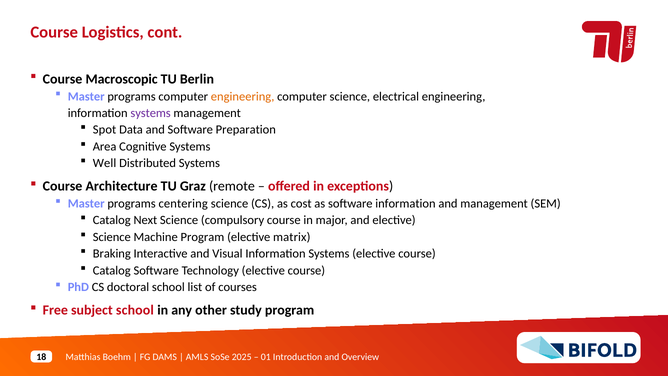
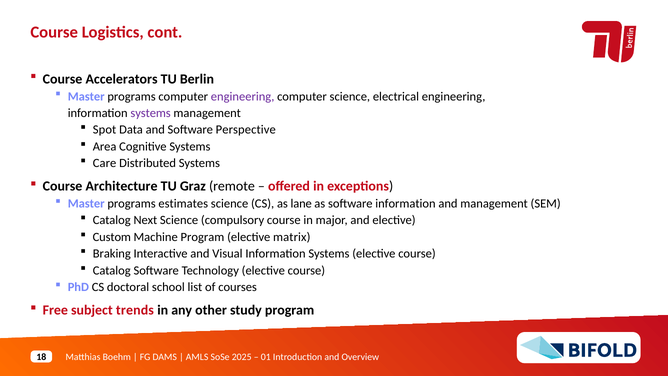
Macroscopic: Macroscopic -> Accelerators
engineering at (243, 96) colour: orange -> purple
Preparation: Preparation -> Perspective
Well: Well -> Care
centering: centering -> estimates
cost: cost -> lane
Science at (112, 237): Science -> Custom
subject school: school -> trends
